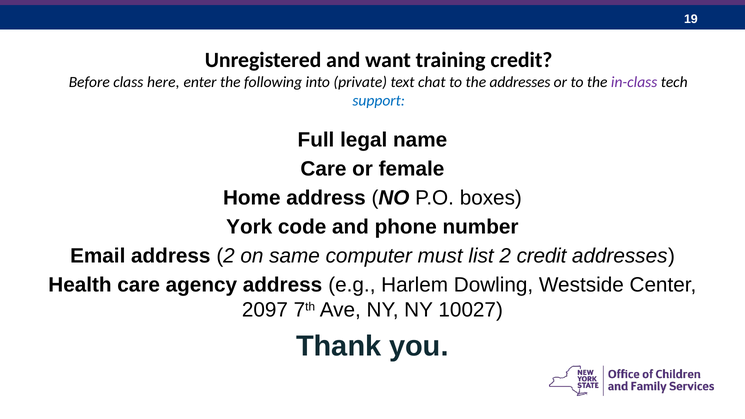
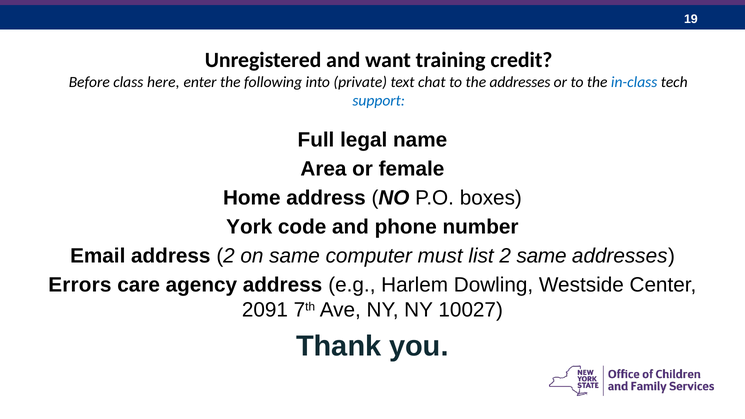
in-class colour: purple -> blue
Care at (323, 169): Care -> Area
2 credit: credit -> same
Health: Health -> Errors
2097: 2097 -> 2091
